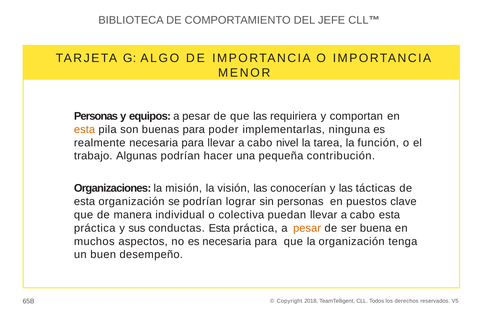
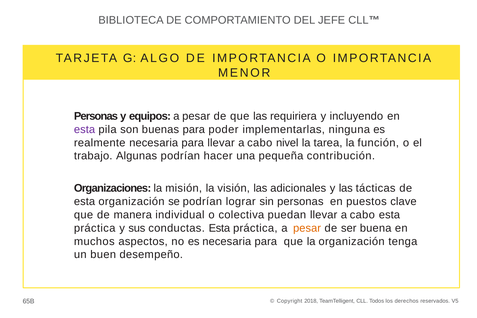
comportan: comportan -> incluyendo
esta at (85, 129) colour: orange -> purple
conocerían: conocerían -> adicionales
